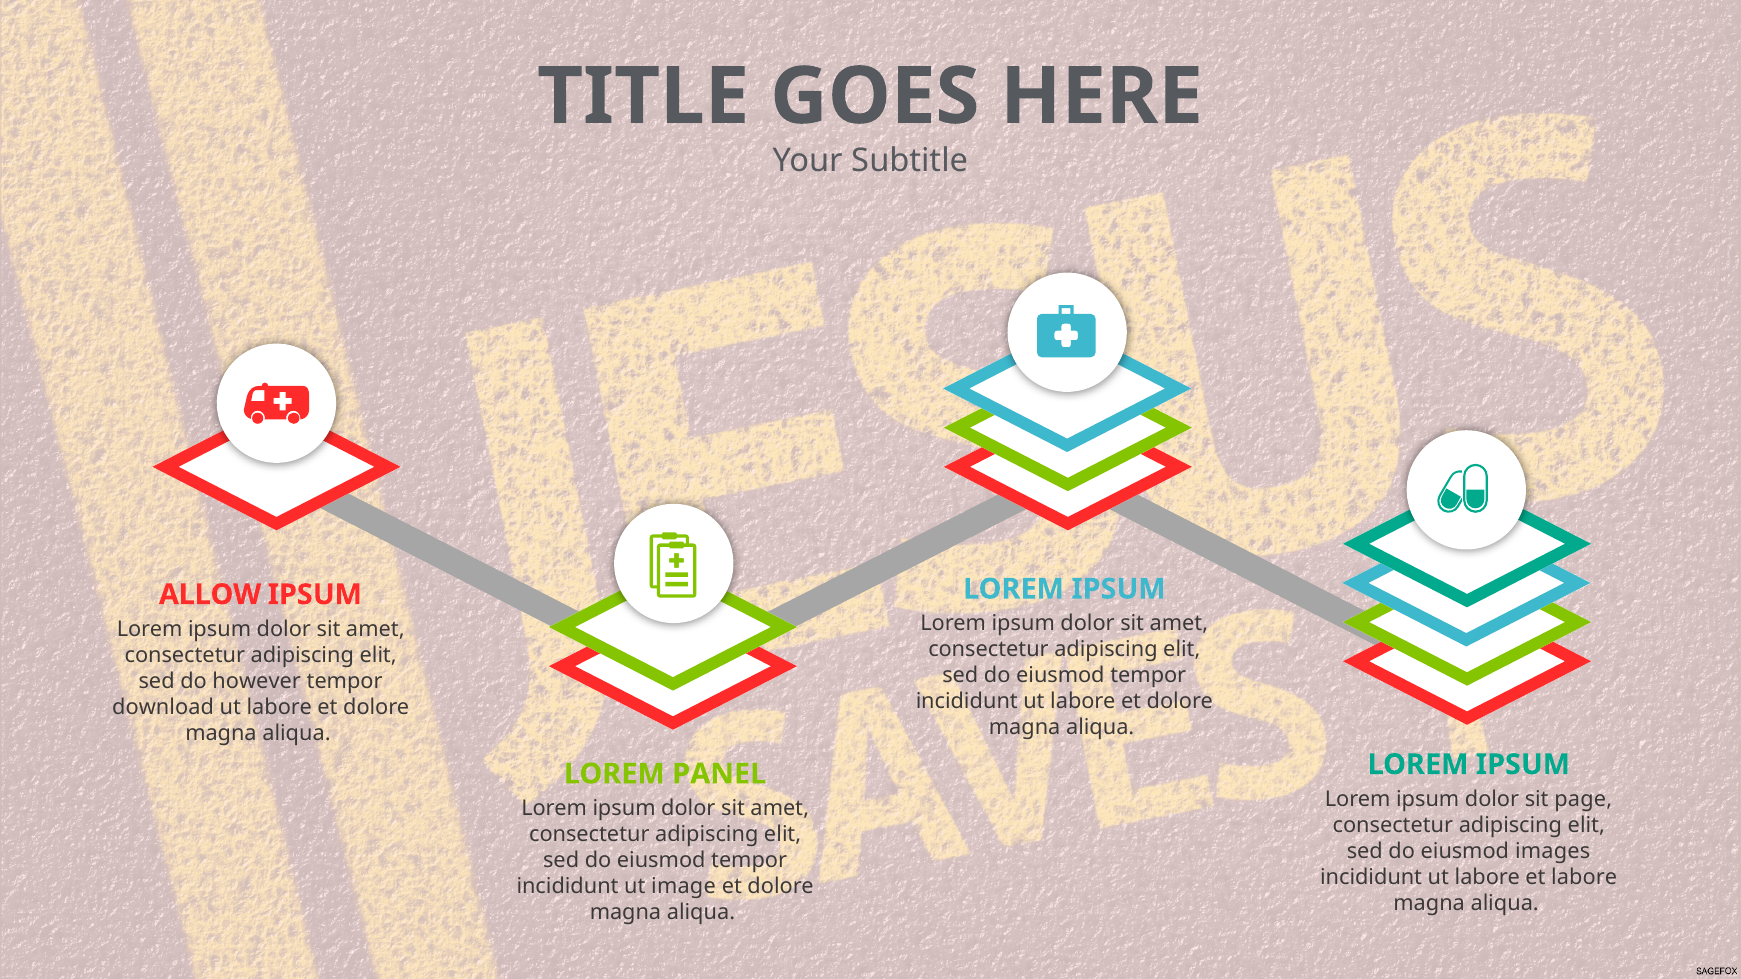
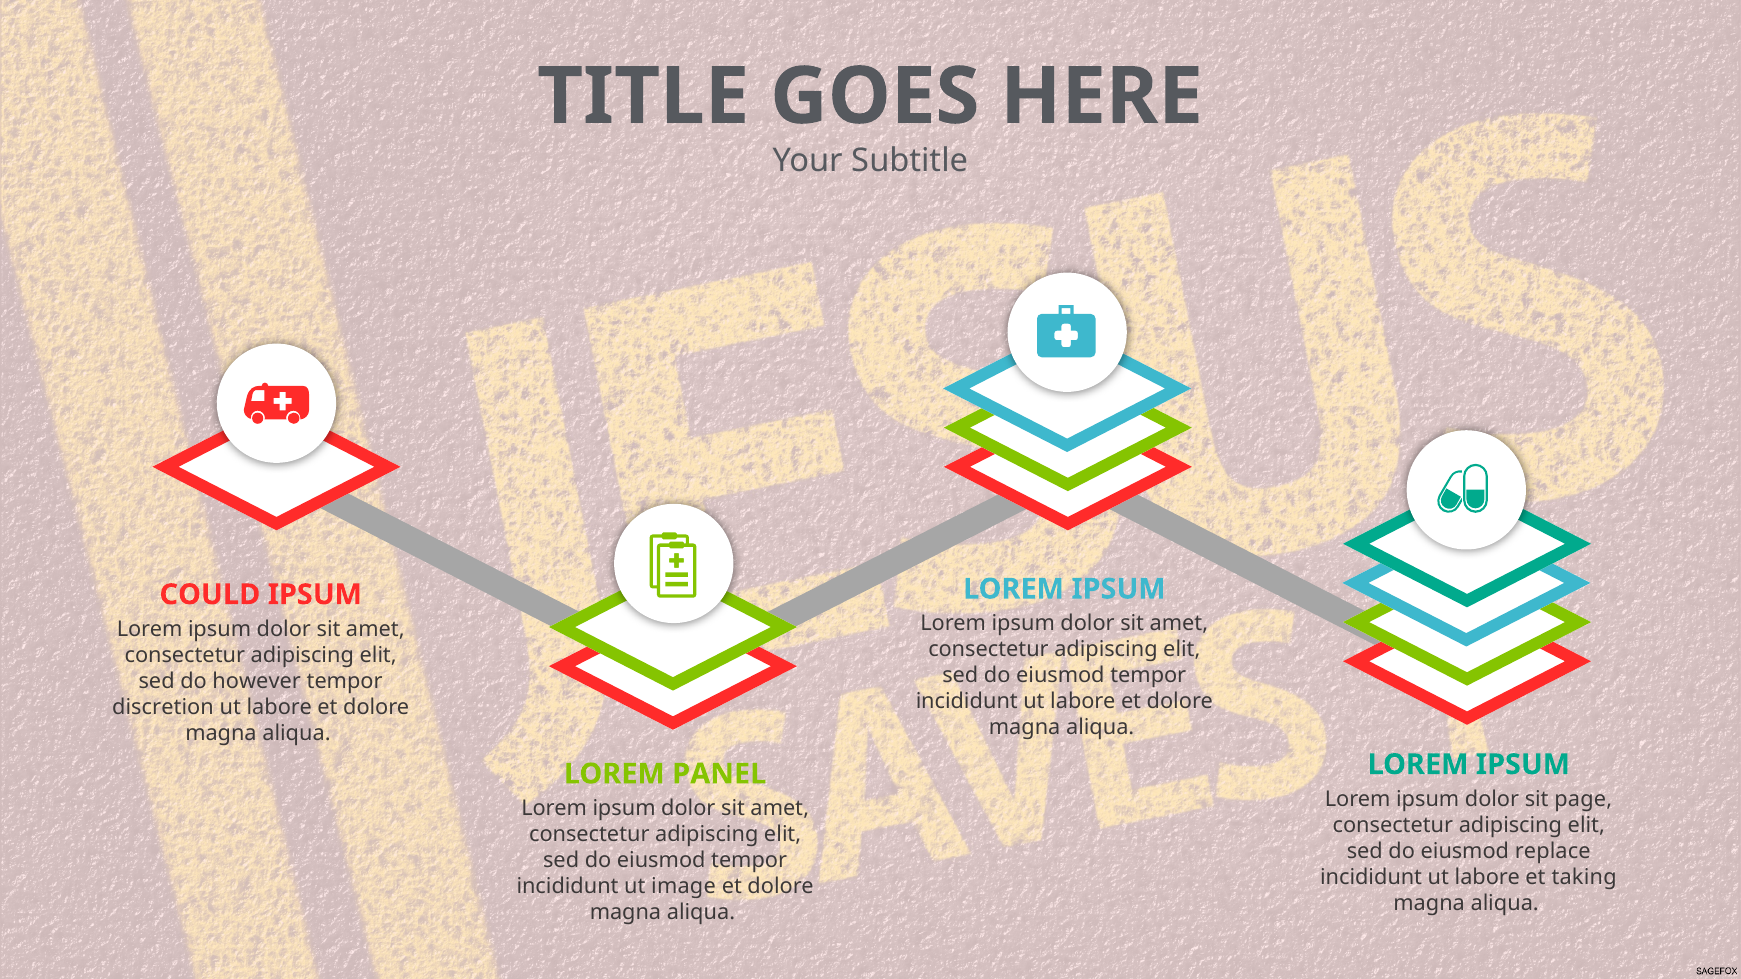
ALLOW: ALLOW -> COULD
download: download -> discretion
images: images -> replace
et labore: labore -> taking
